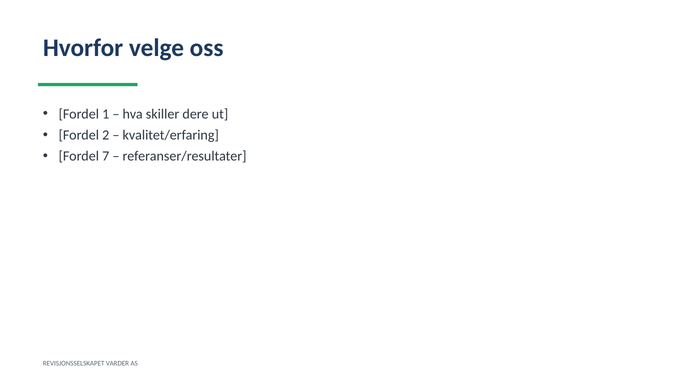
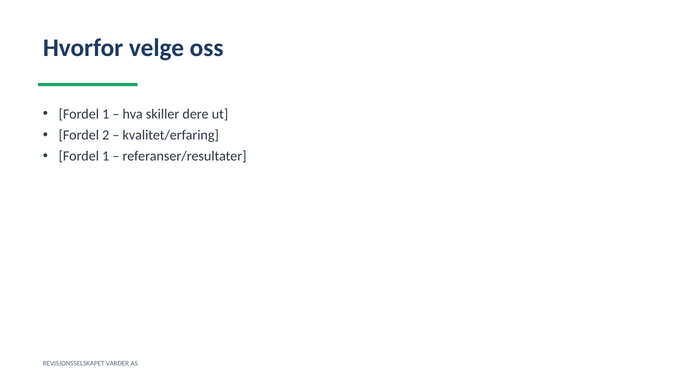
7 at (106, 156): 7 -> 1
